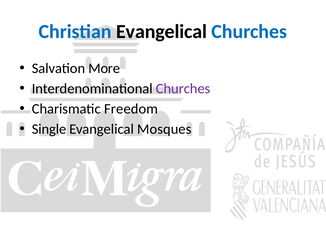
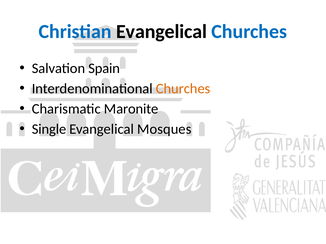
More: More -> Spain
Churches at (183, 89) colour: purple -> orange
Freedom: Freedom -> Maronite
